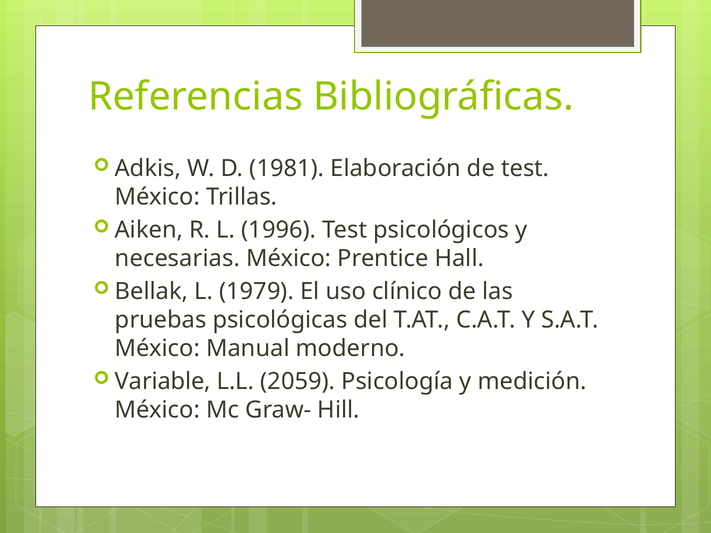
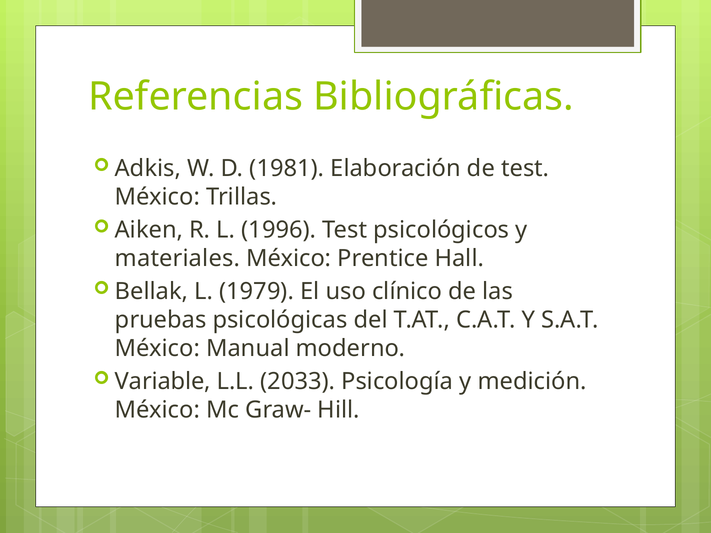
necesarias: necesarias -> materiales
2059: 2059 -> 2033
